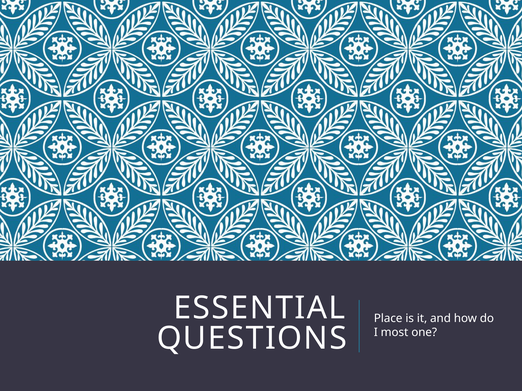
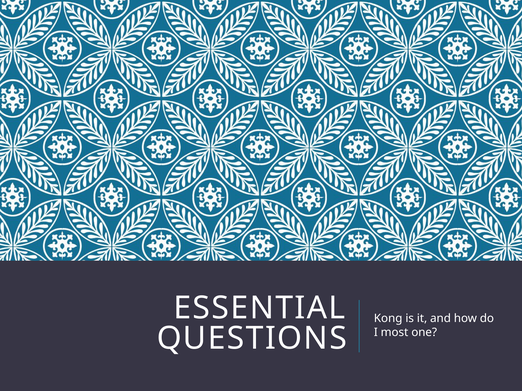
Place: Place -> Kong
